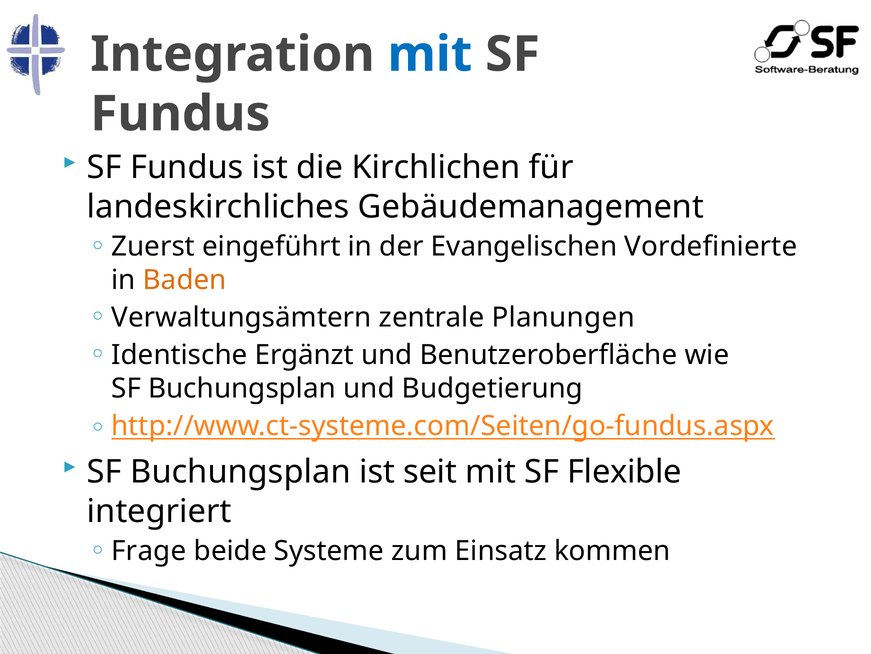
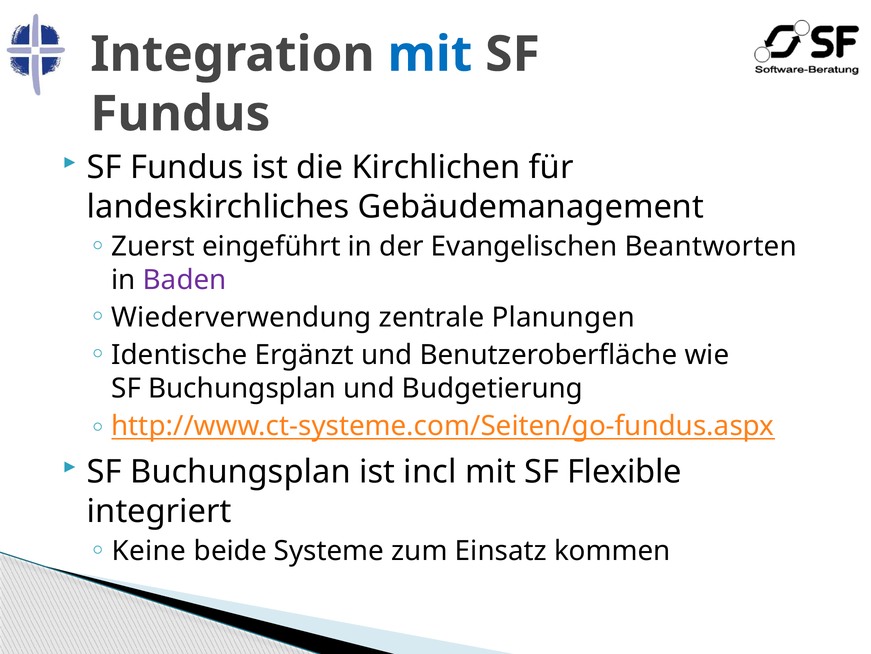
Vordefinierte: Vordefinierte -> Beantworten
Baden colour: orange -> purple
Verwaltungsämtern: Verwaltungsämtern -> Wiederverwendung
seit: seit -> incl
Frage: Frage -> Keine
